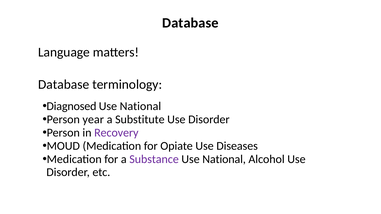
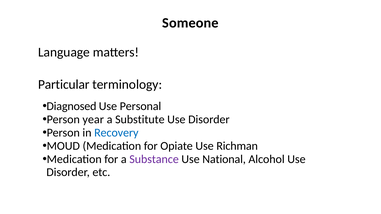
Database at (190, 23): Database -> Someone
Database at (64, 85): Database -> Particular
National at (140, 106): National -> Personal
Recovery colour: purple -> blue
Diseases: Diseases -> Richman
